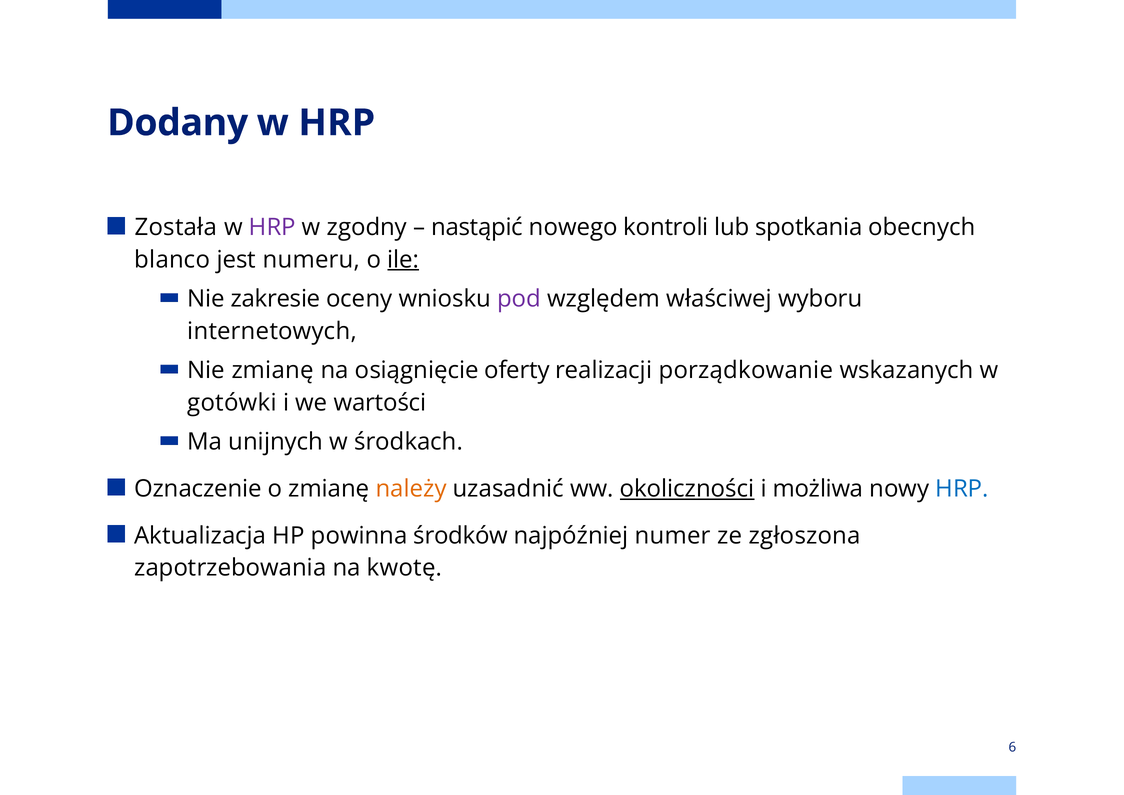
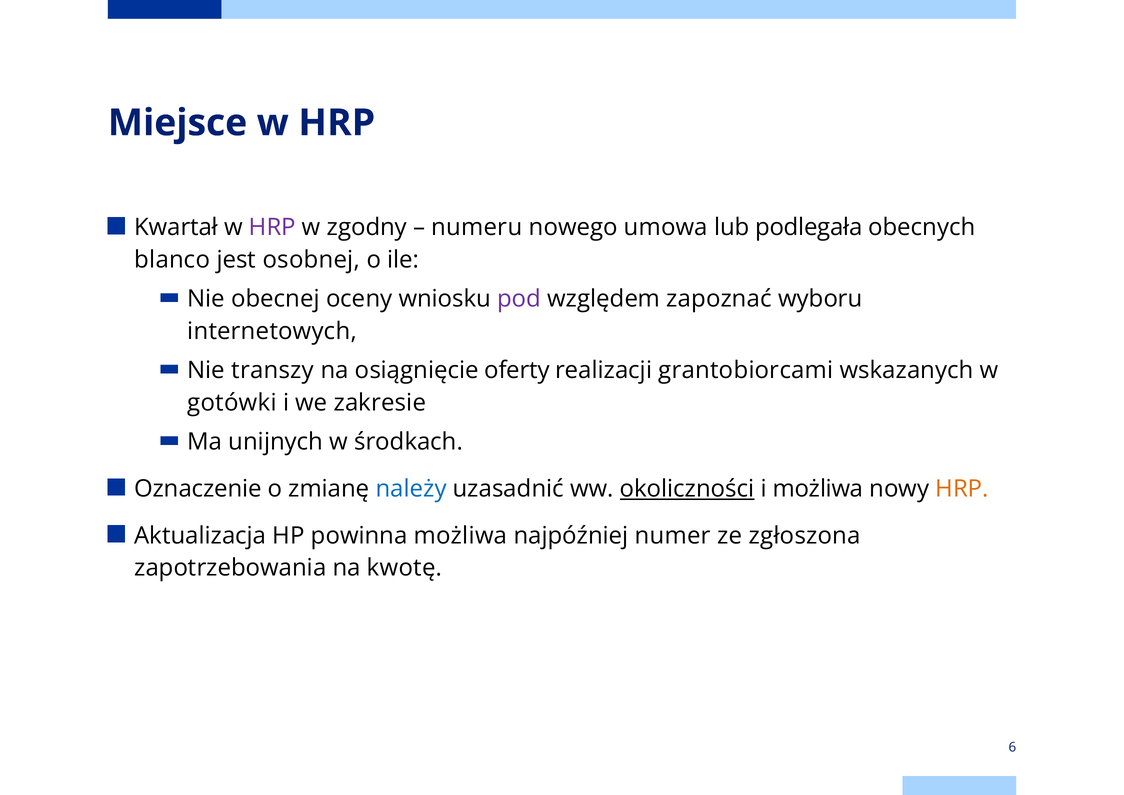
Dodany: Dodany -> Miejsce
Została: Została -> Kwartał
nastąpić: nastąpić -> numeru
kontroli: kontroli -> umowa
spotkania: spotkania -> podlegała
numeru: numeru -> osobnej
ile underline: present -> none
zakresie: zakresie -> obecnej
właściwej: właściwej -> zapoznać
Nie zmianę: zmianę -> transzy
porządkowanie: porządkowanie -> grantobiorcami
wartości: wartości -> zakresie
należy colour: orange -> blue
HRP at (962, 489) colour: blue -> orange
powinna środków: środków -> możliwa
